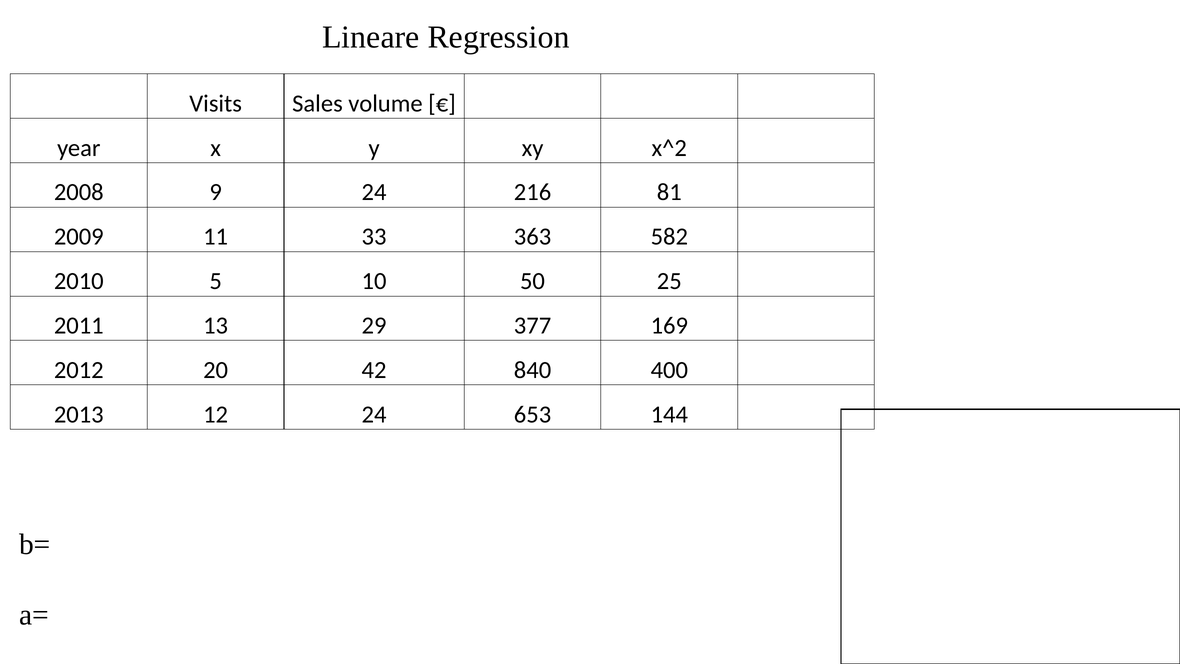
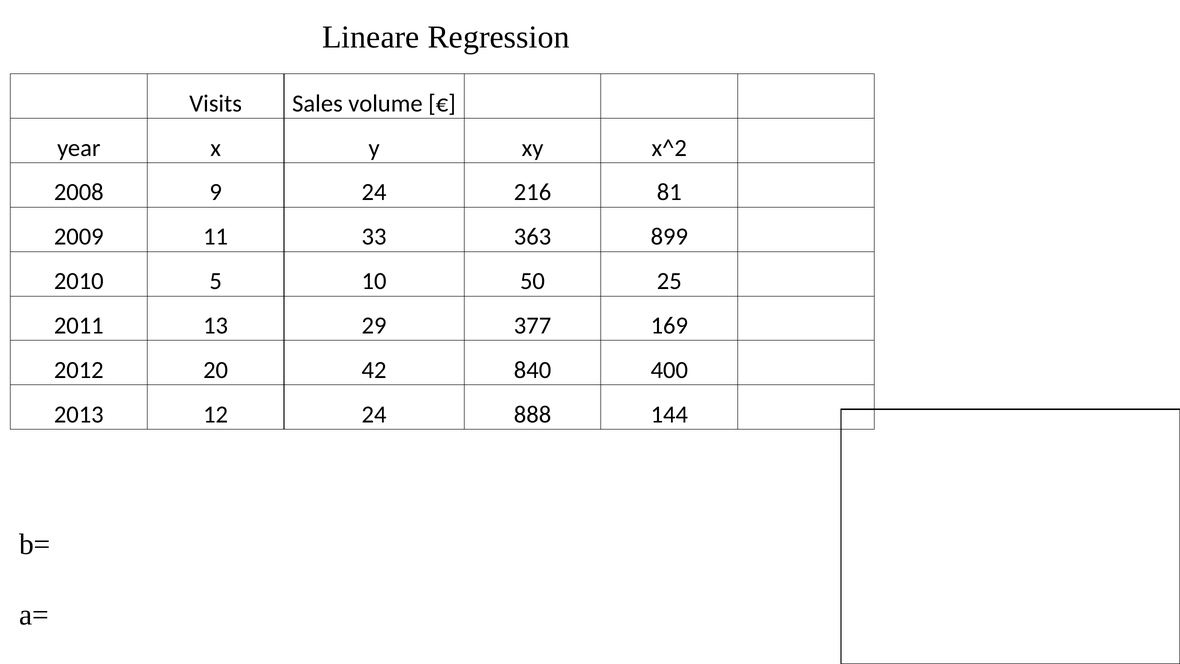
582: 582 -> 899
653: 653 -> 888
